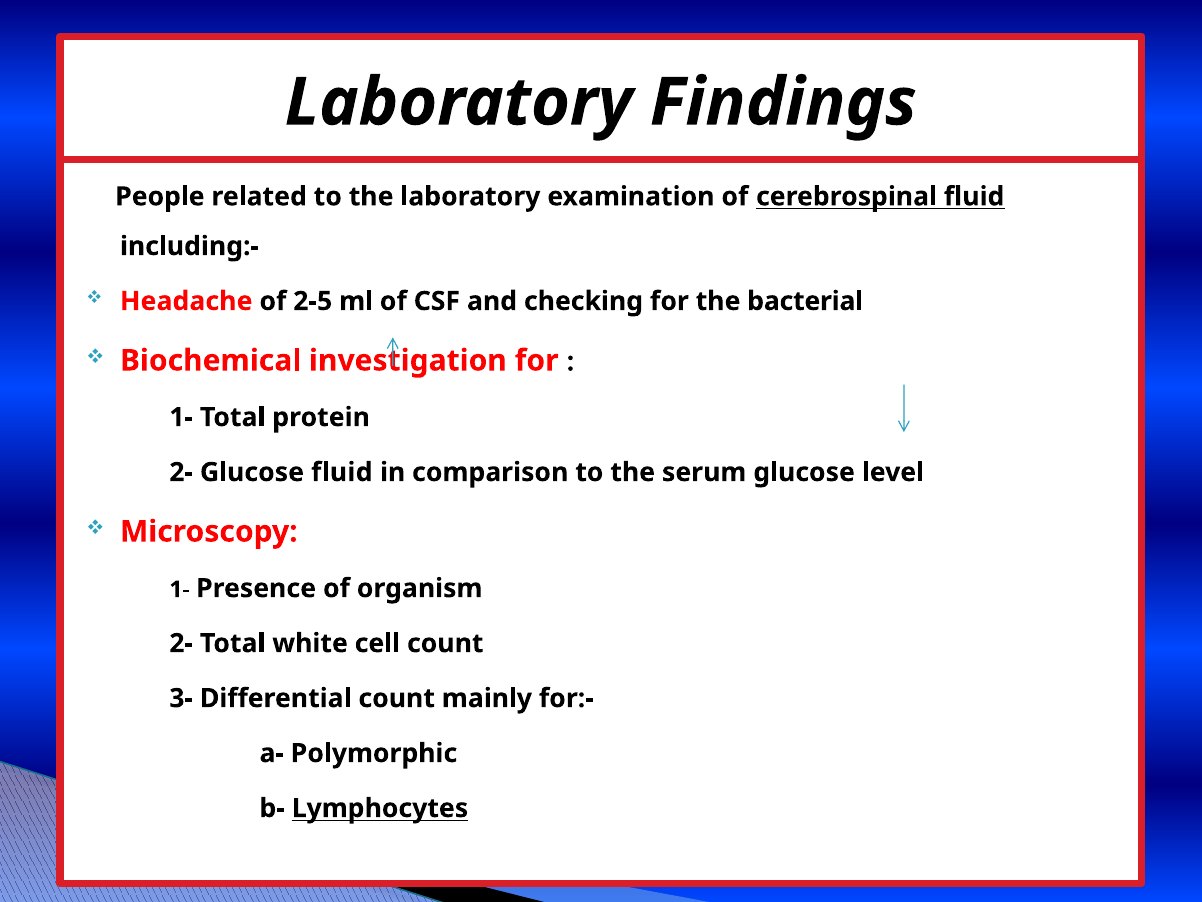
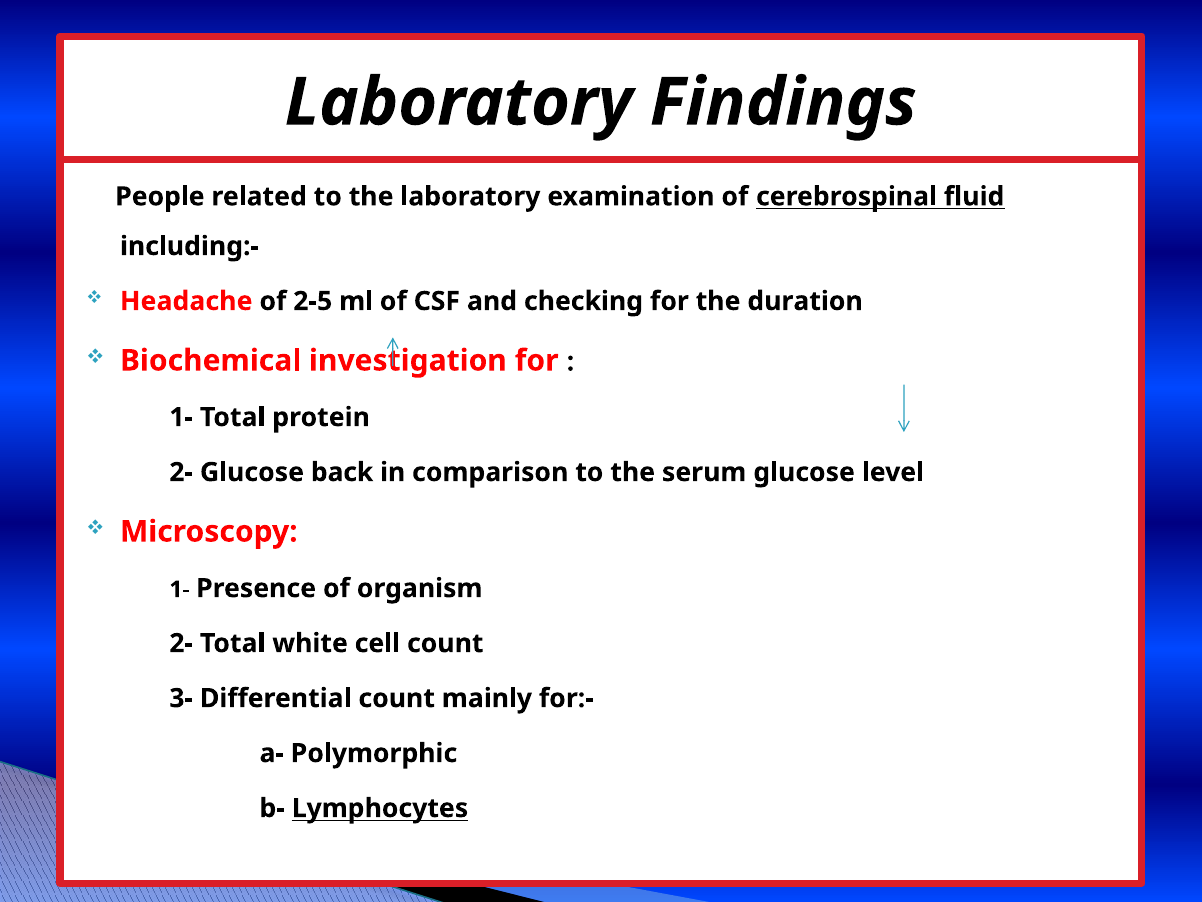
bacterial: bacterial -> duration
Glucose fluid: fluid -> back
